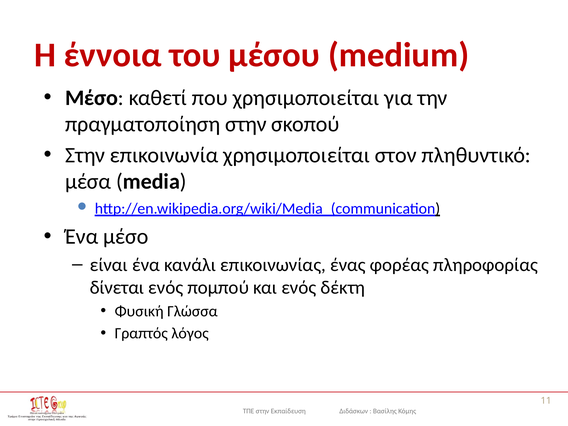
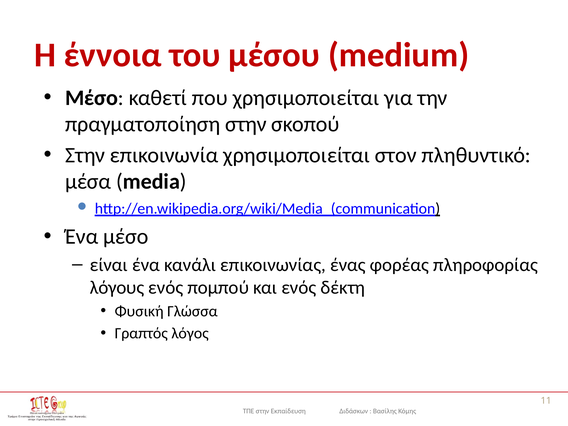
δίνεται: δίνεται -> λόγους
